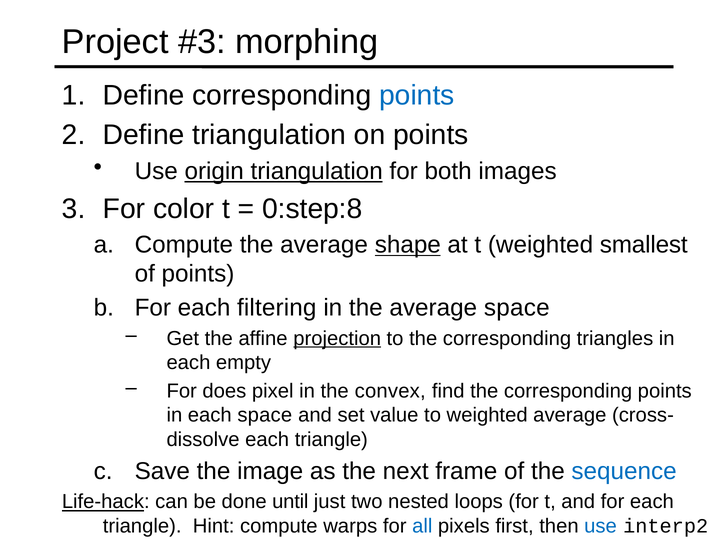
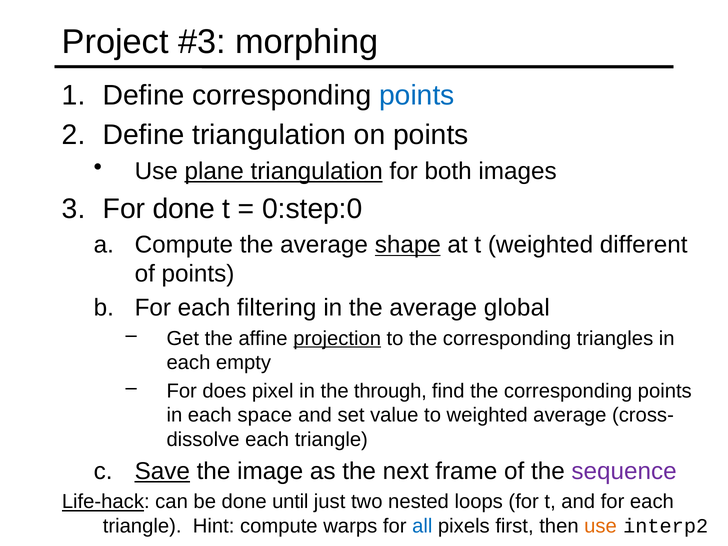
origin: origin -> plane
For color: color -> done
0:step:8: 0:step:8 -> 0:step:0
smallest: smallest -> different
average space: space -> global
convex: convex -> through
Save underline: none -> present
sequence colour: blue -> purple
use at (601, 526) colour: blue -> orange
